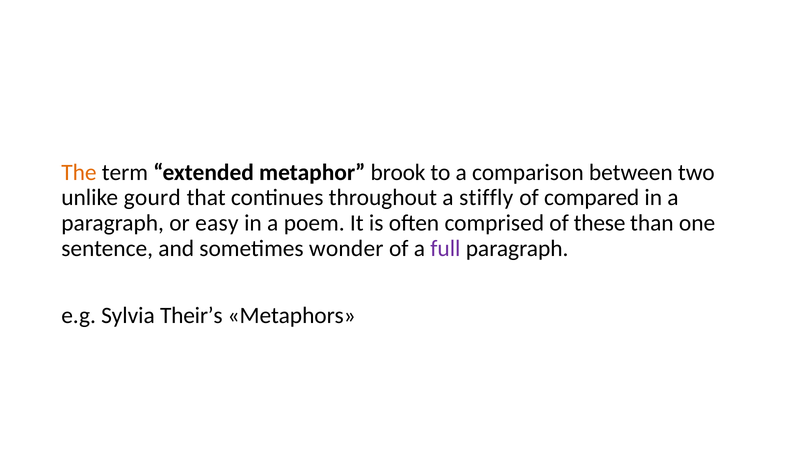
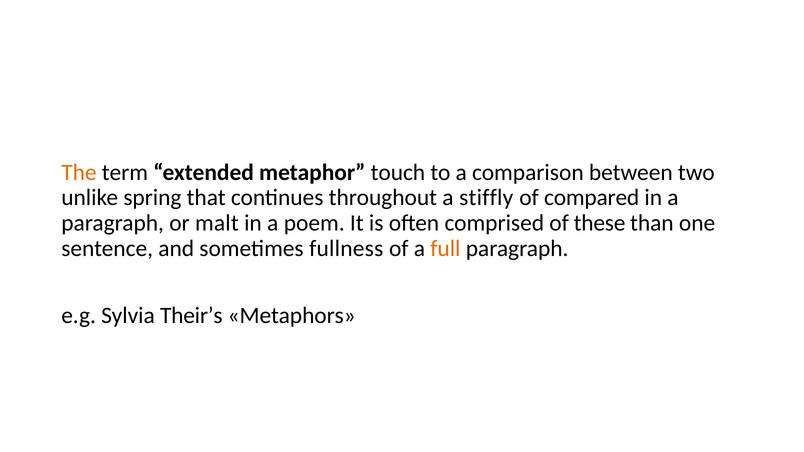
brook: brook -> touch
gourd: gourd -> spring
easy: easy -> malt
wonder: wonder -> fullness
full colour: purple -> orange
